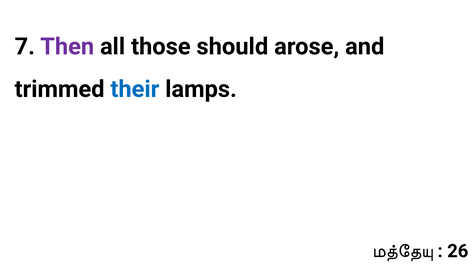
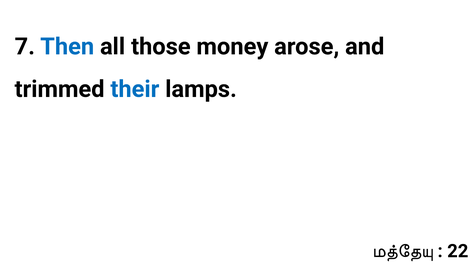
Then colour: purple -> blue
should: should -> money
26: 26 -> 22
